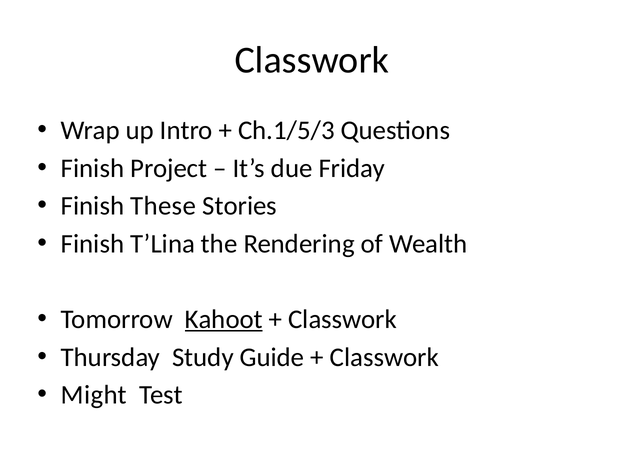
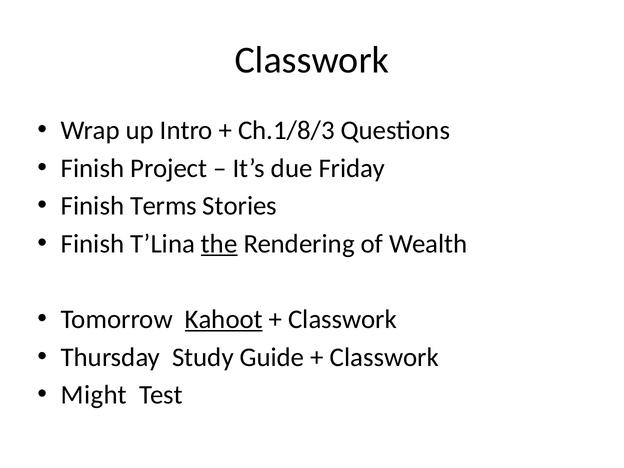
Ch.1/5/3: Ch.1/5/3 -> Ch.1/8/3
These: These -> Terms
the underline: none -> present
